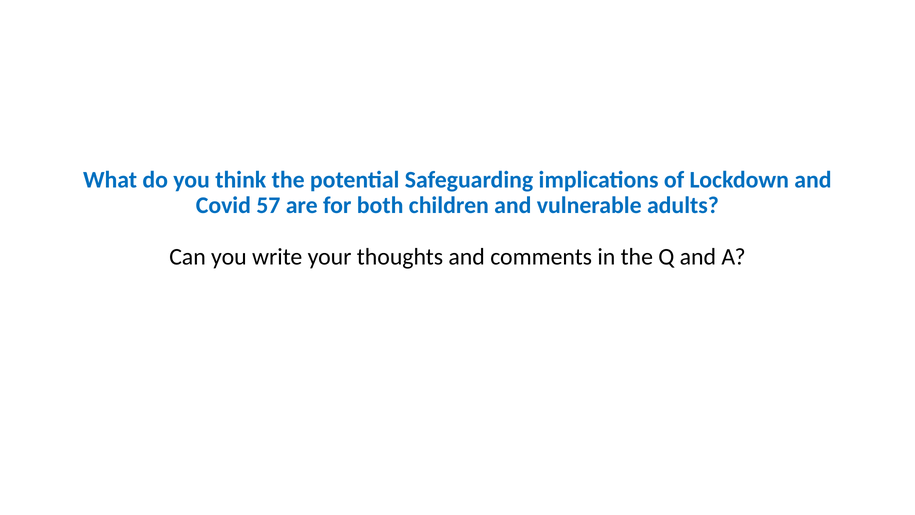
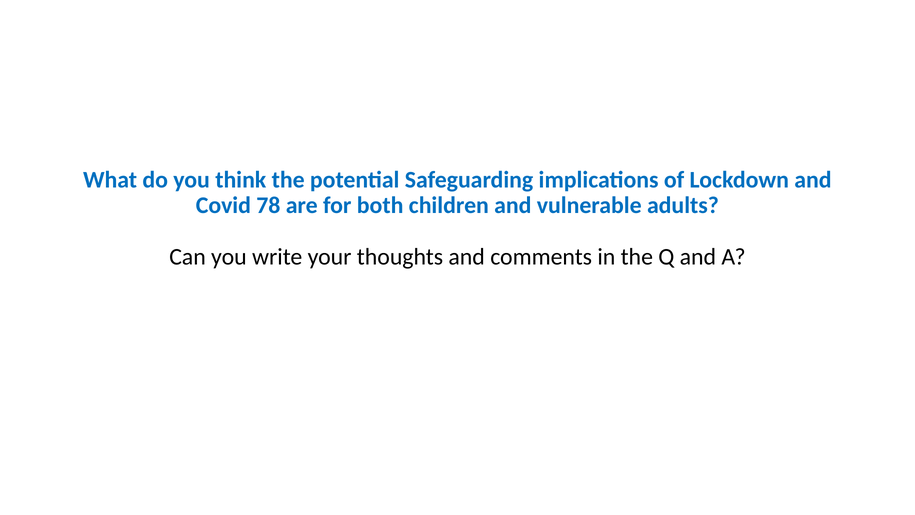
57: 57 -> 78
